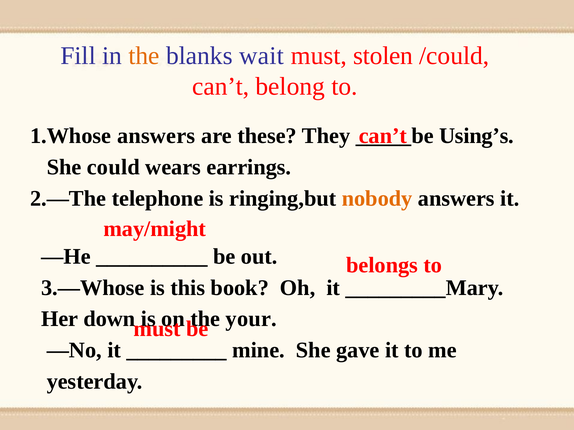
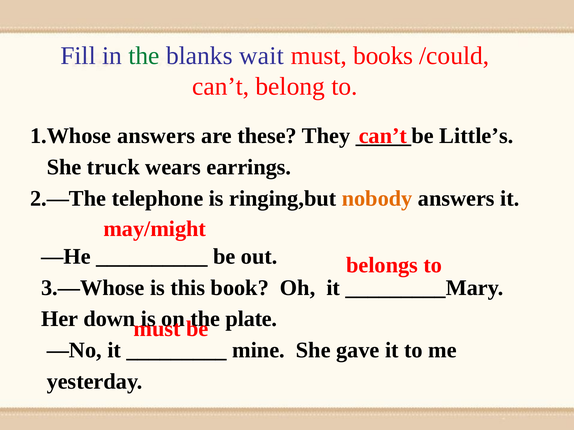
the at (144, 56) colour: orange -> green
stolen: stolen -> books
Using’s: Using’s -> Little’s
could: could -> truck
your: your -> plate
